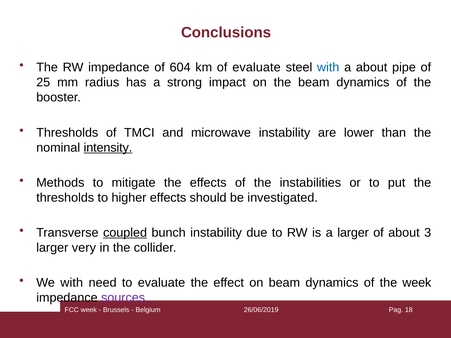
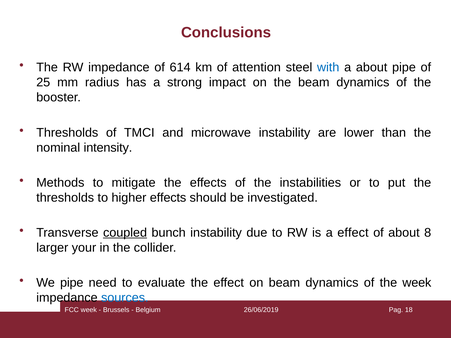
604: 604 -> 614
of evaluate: evaluate -> attention
intensity underline: present -> none
a larger: larger -> effect
3: 3 -> 8
very: very -> your
We with: with -> pipe
sources colour: purple -> blue
